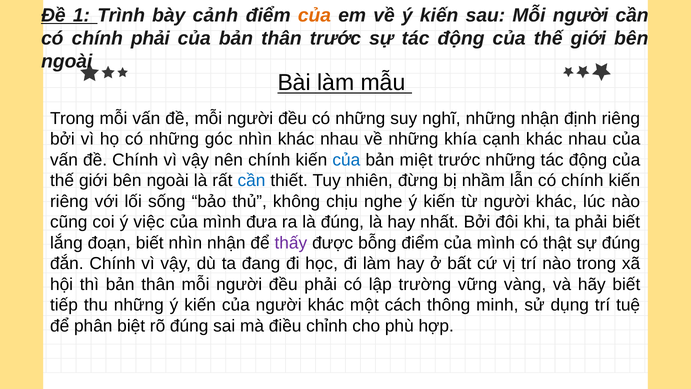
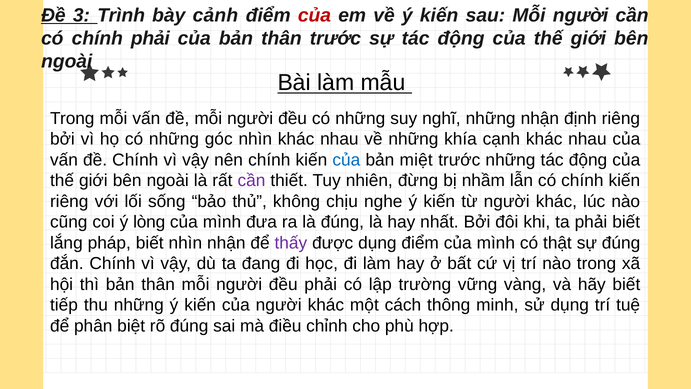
1: 1 -> 3
của at (314, 15) colour: orange -> red
cần at (251, 181) colour: blue -> purple
việc: việc -> lòng
đoạn: đoạn -> pháp
được bỗng: bỗng -> dụng
